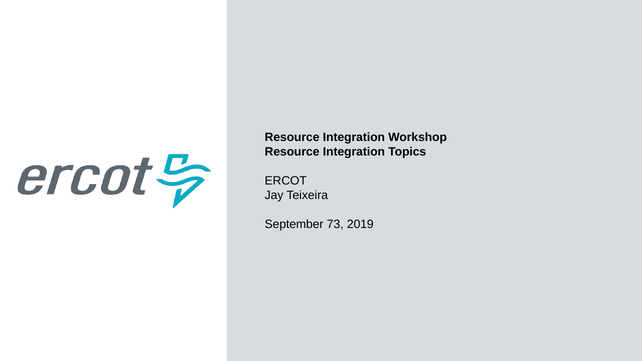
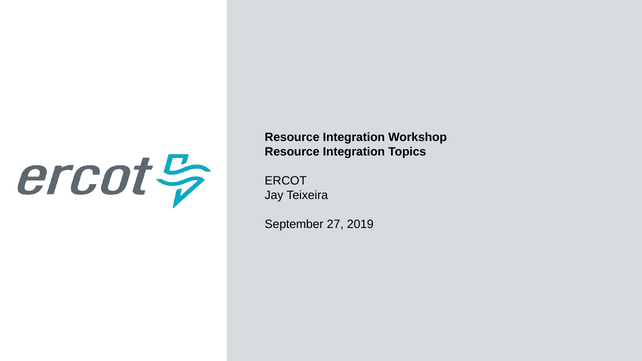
73: 73 -> 27
